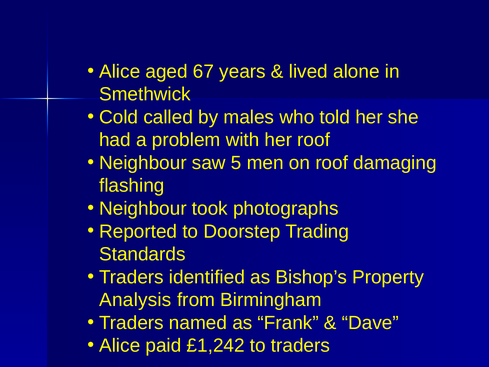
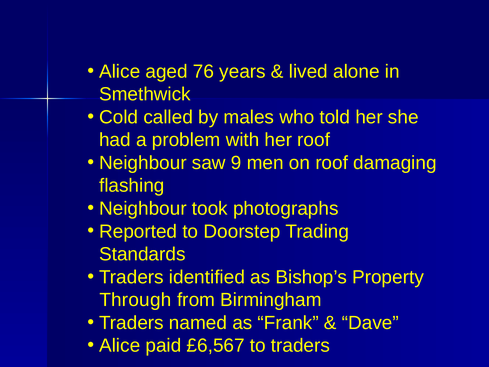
67: 67 -> 76
5: 5 -> 9
Analysis: Analysis -> Through
£1,242: £1,242 -> £6,567
